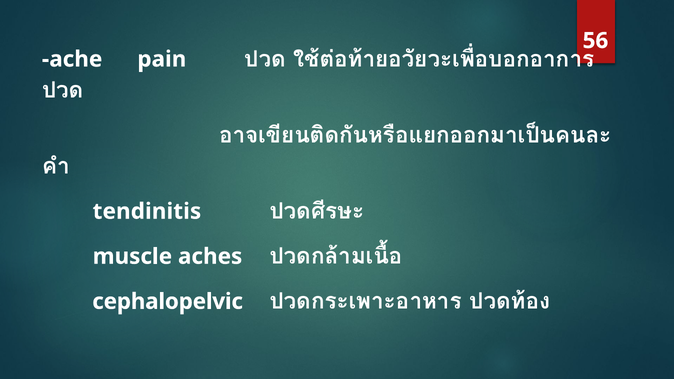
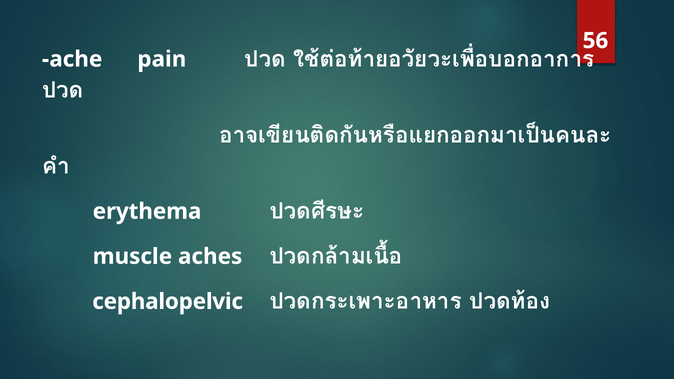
tendinitis: tendinitis -> erythema
